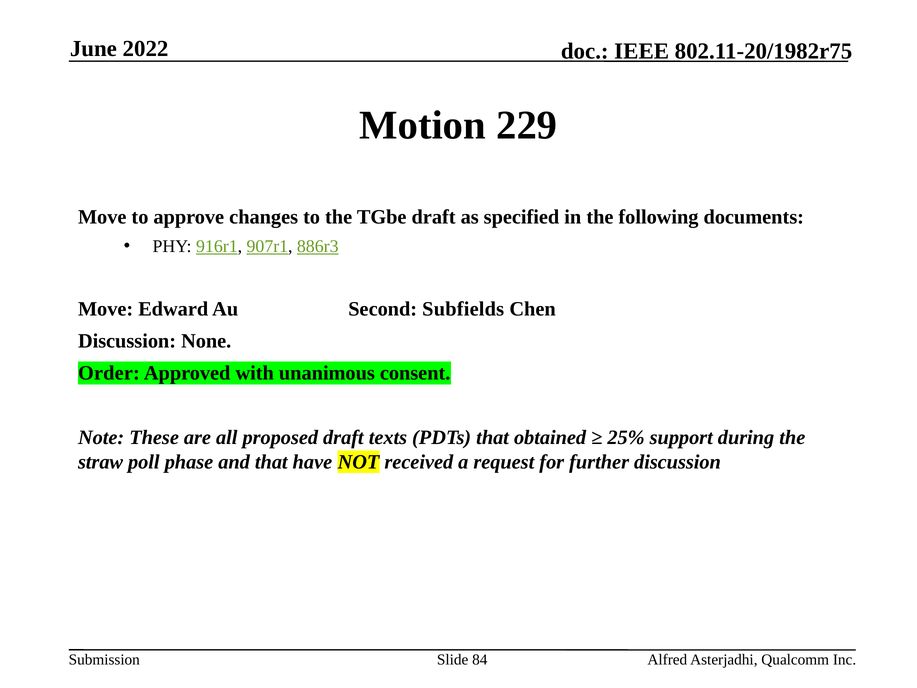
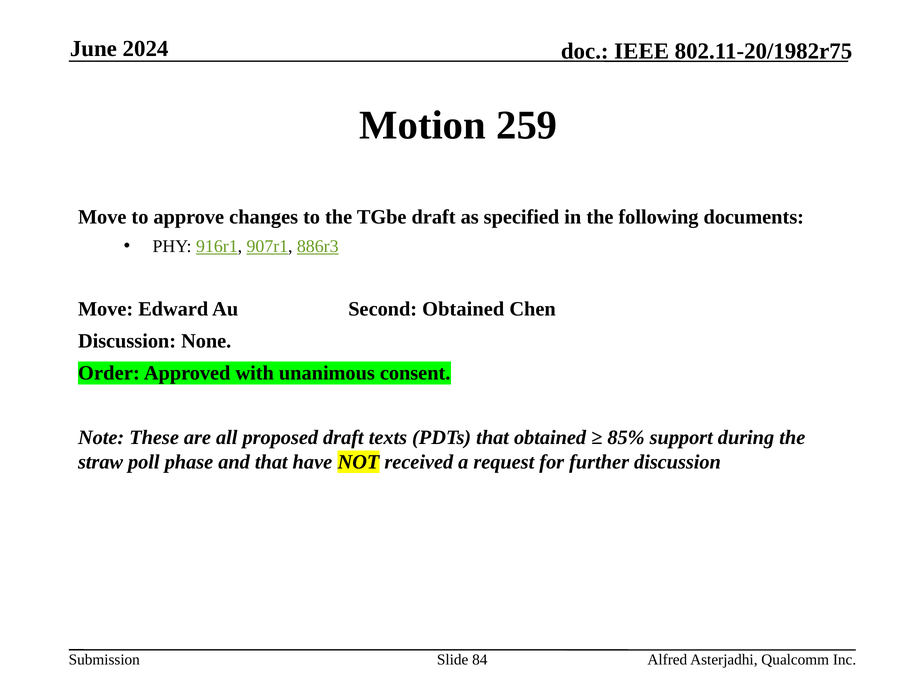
2022: 2022 -> 2024
229: 229 -> 259
Second Subfields: Subfields -> Obtained
25%: 25% -> 85%
